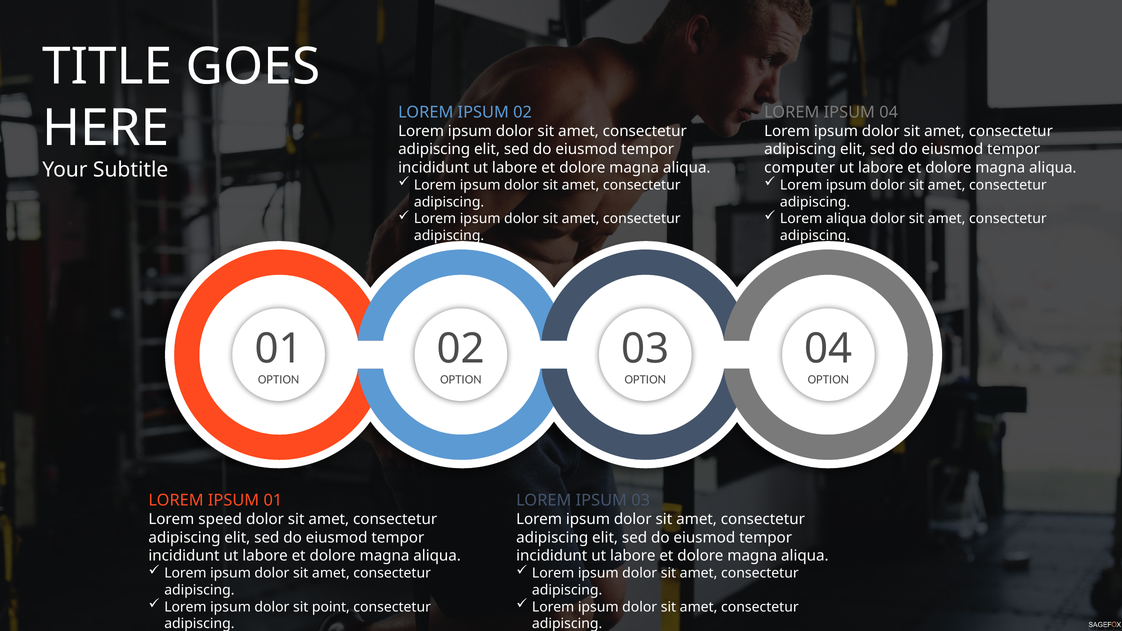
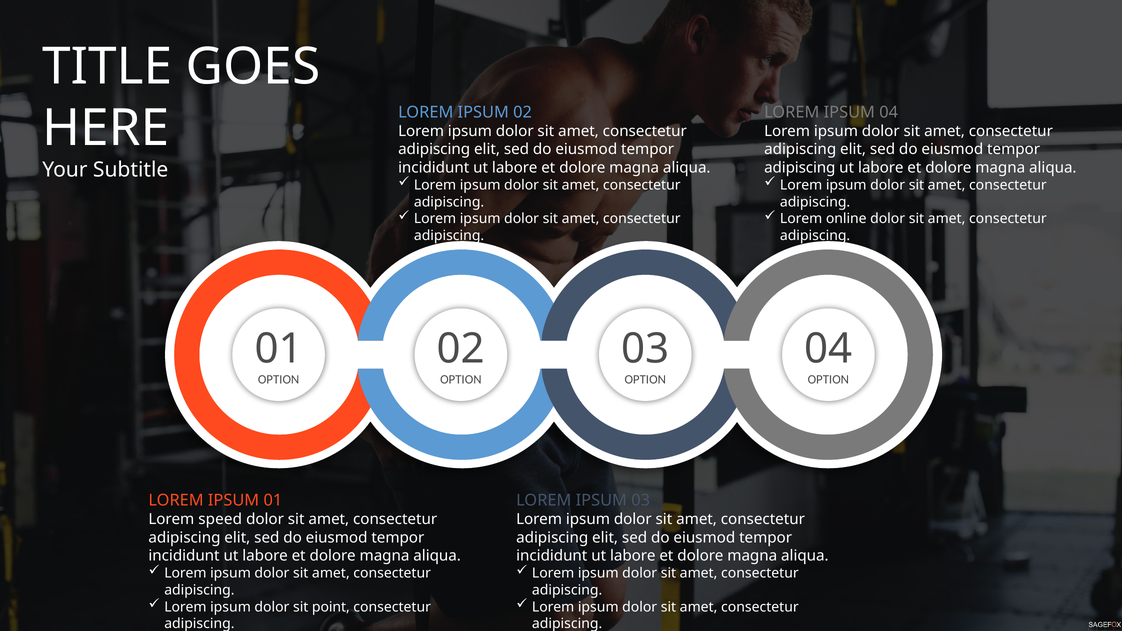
computer at (800, 168): computer -> adipiscing
Lorem aliqua: aliqua -> online
